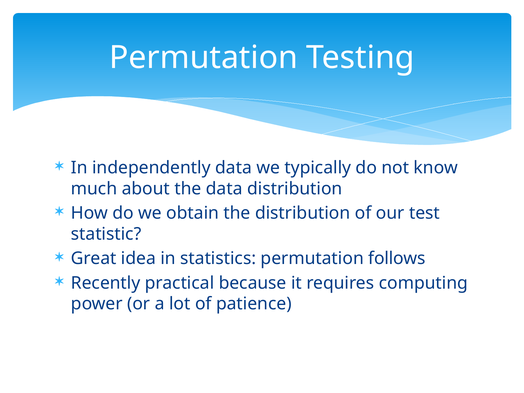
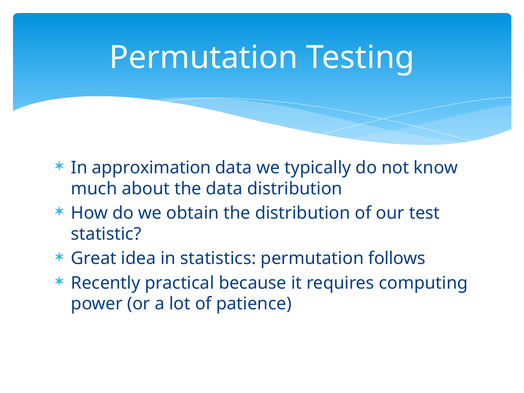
independently: independently -> approximation
